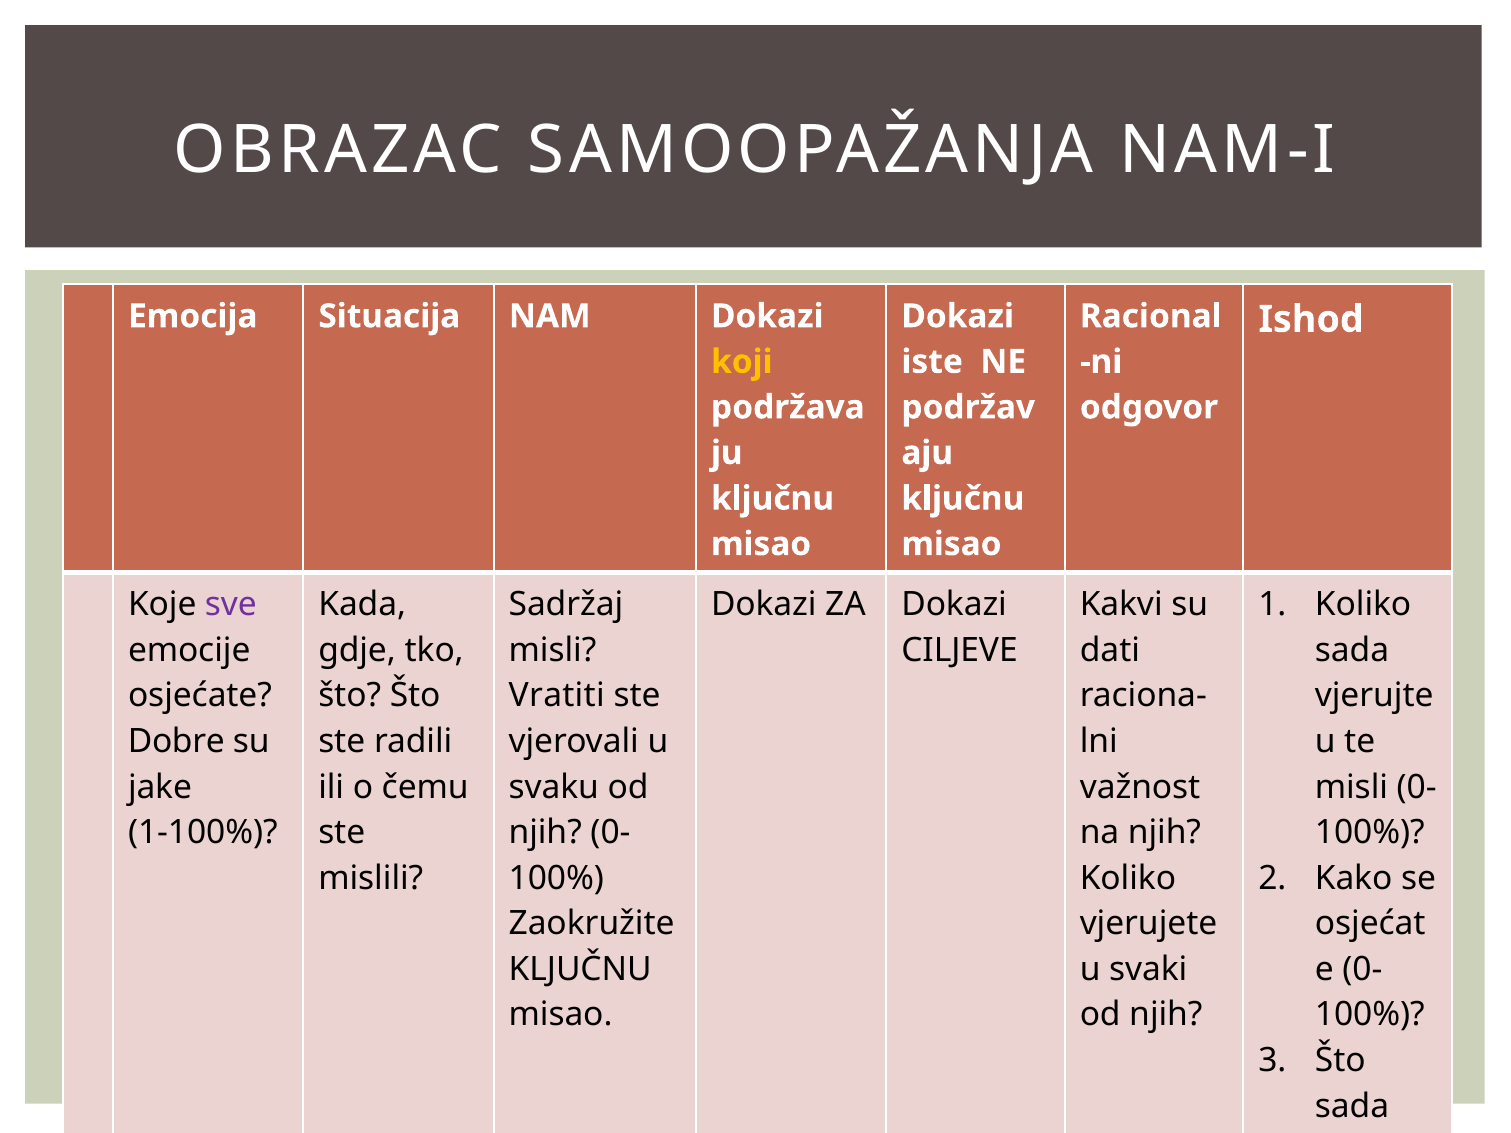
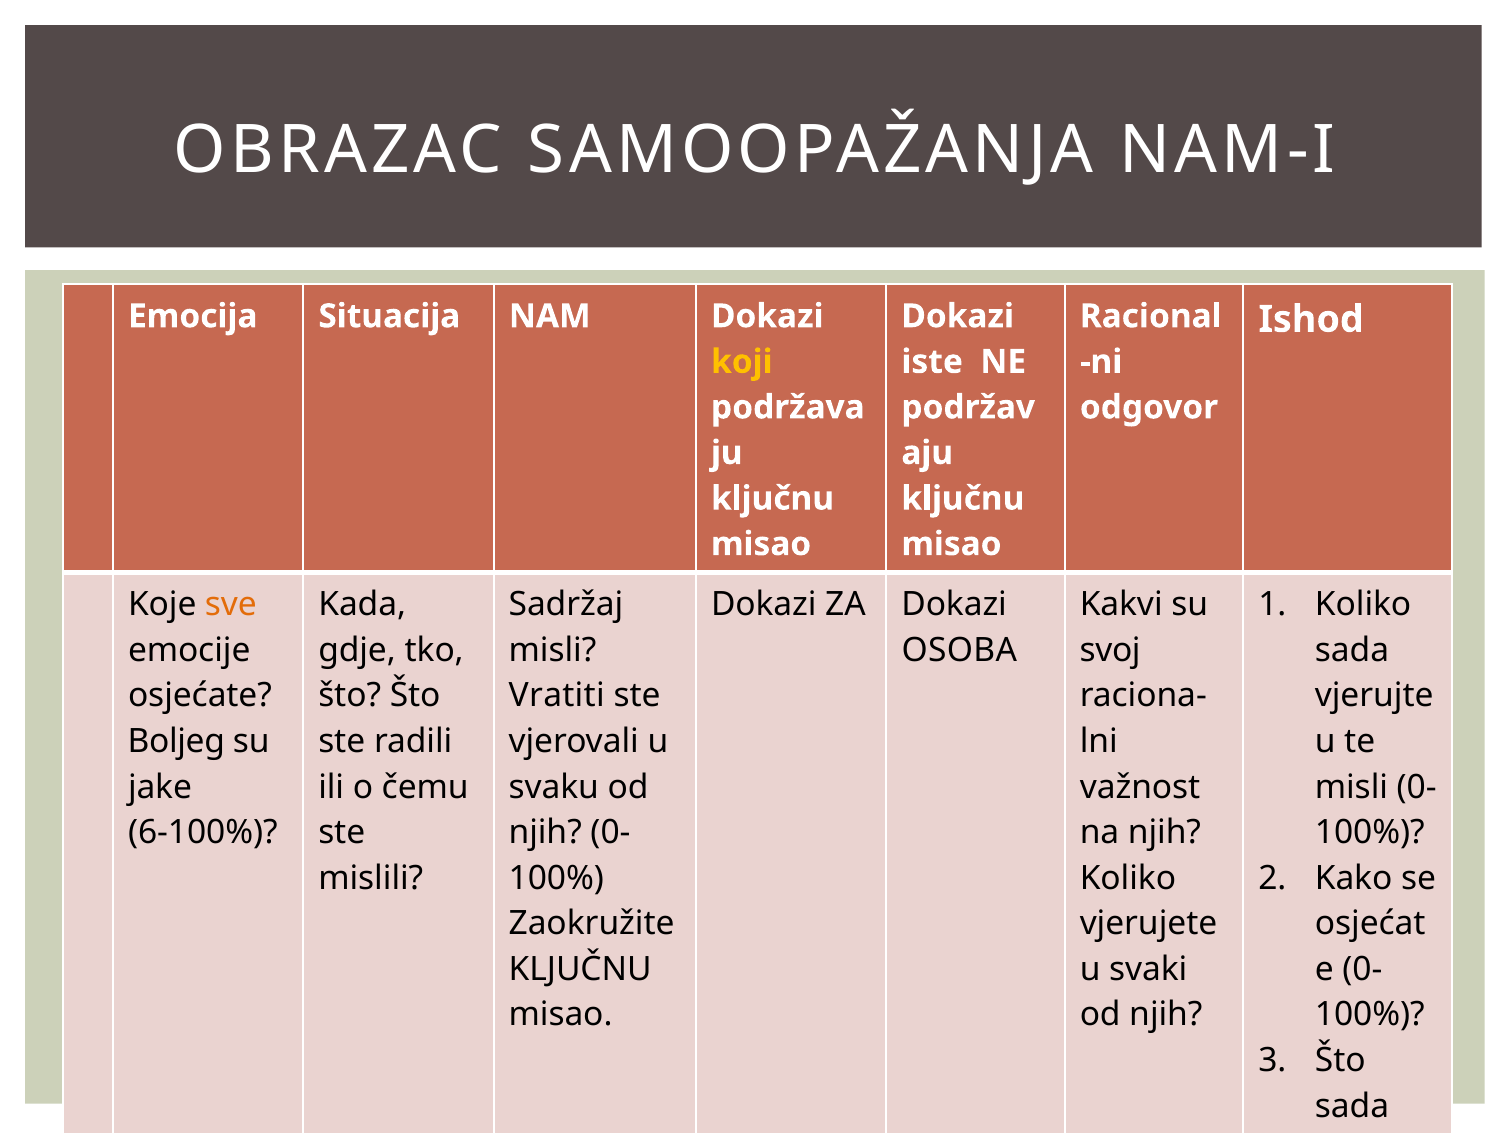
sve colour: purple -> orange
CILJEVE: CILJEVE -> OSOBA
dati: dati -> svoj
Dobre: Dobre -> Boljeg
1-100%: 1-100% -> 6-100%
